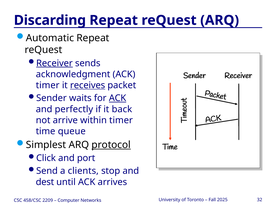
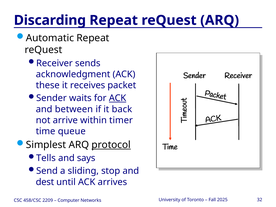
Receiver at (54, 63) underline: present -> none
timer at (48, 85): timer -> these
receives underline: present -> none
perfectly: perfectly -> between
Click: Click -> Tells
port: port -> says
clients: clients -> sliding
